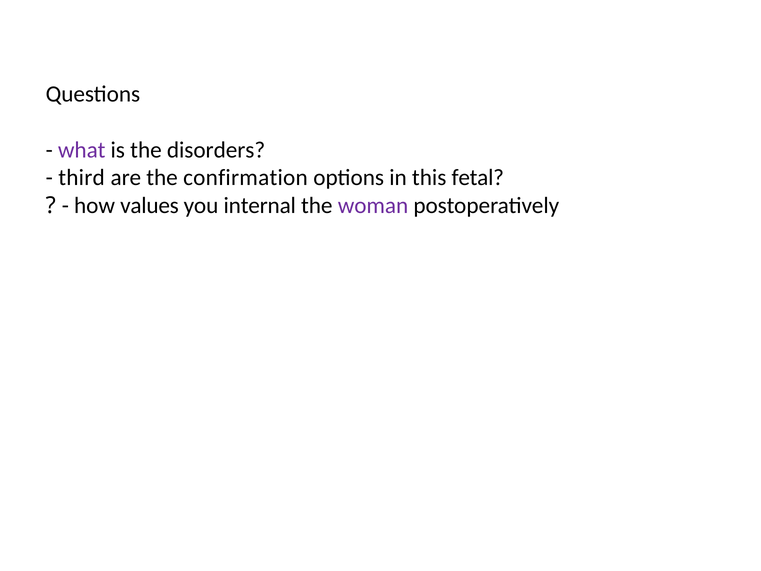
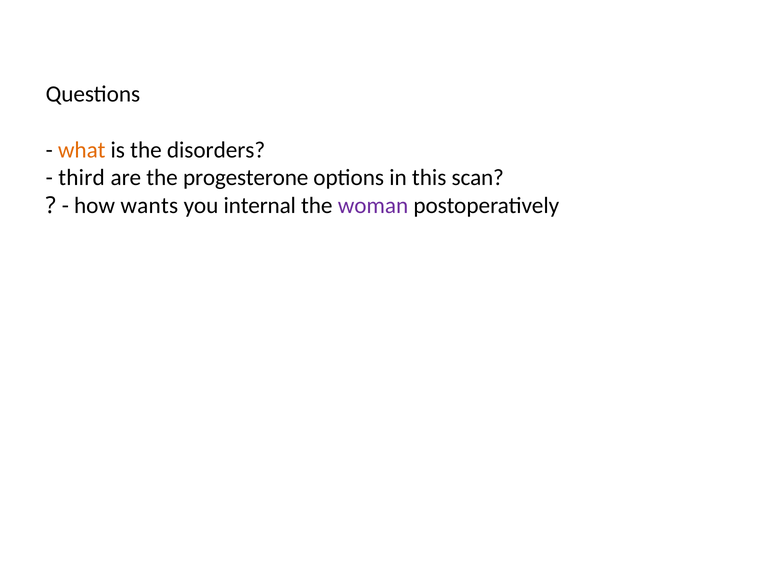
what colour: purple -> orange
confirmation: confirmation -> progesterone
fetal: fetal -> scan
values: values -> wants
